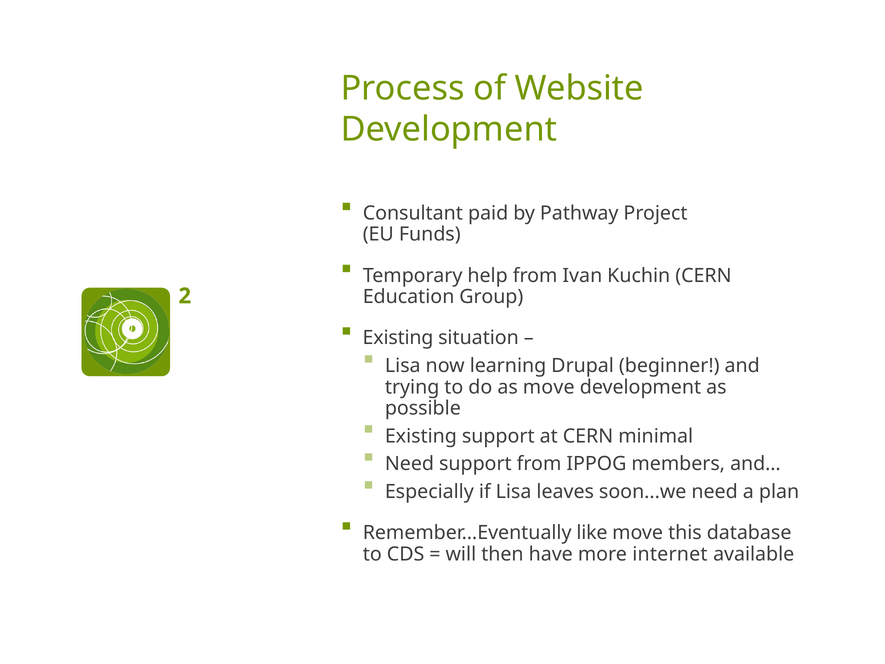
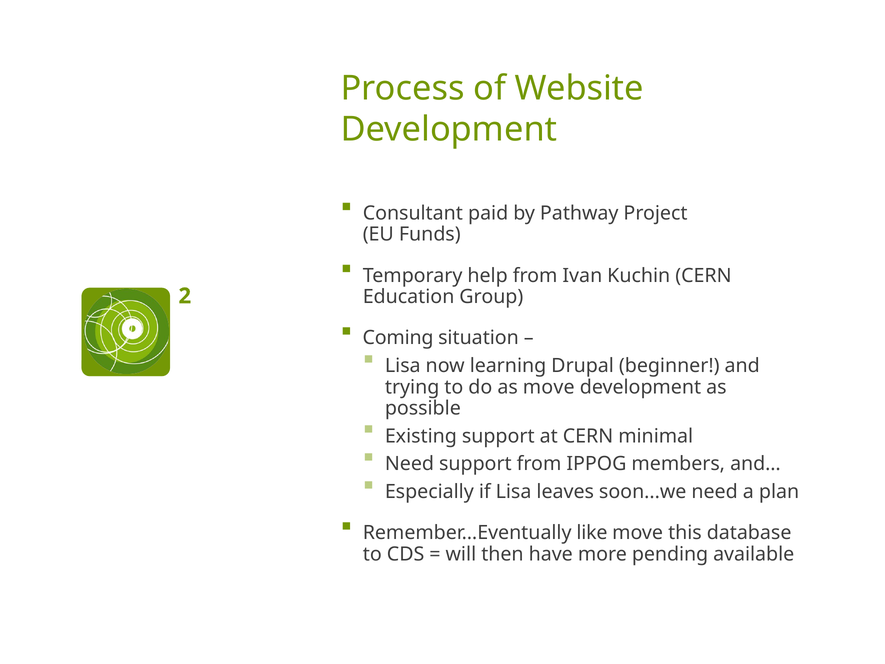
Existing at (398, 338): Existing -> Coming
internet: internet -> pending
